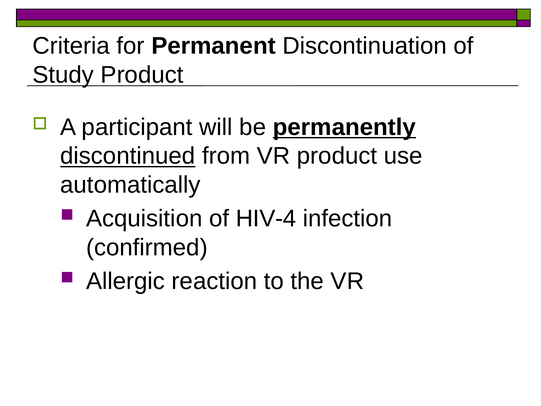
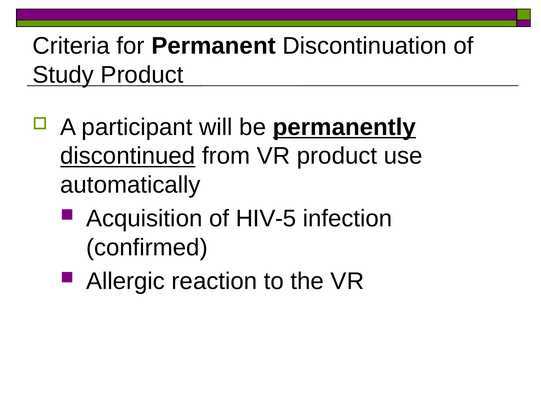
HIV-4: HIV-4 -> HIV-5
